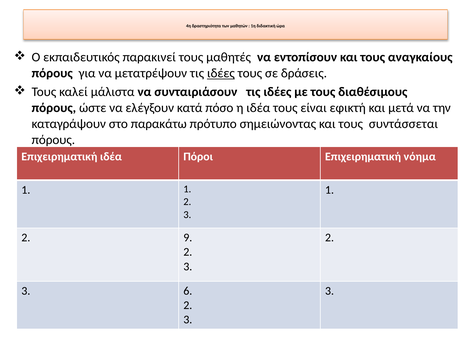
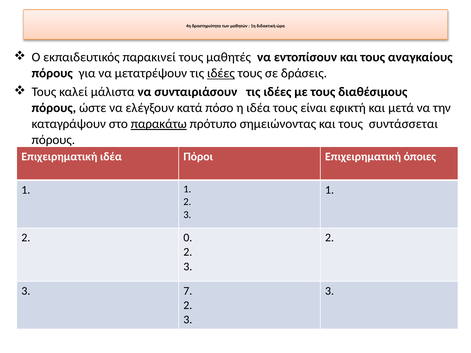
παρακάτω underline: none -> present
νόημα: νόημα -> όποιες
9: 9 -> 0
6: 6 -> 7
